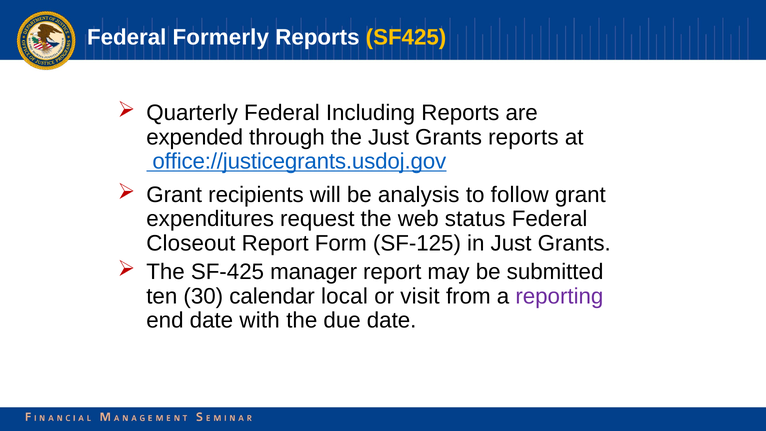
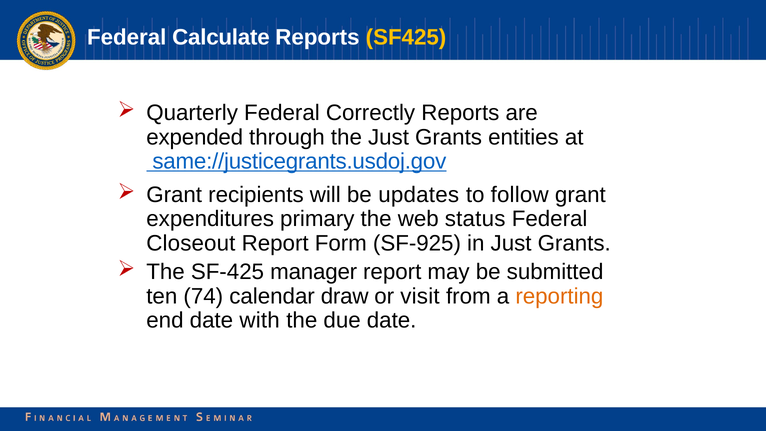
Formerly: Formerly -> Calculate
Including: Including -> Correctly
Grants reports: reports -> entities
office://justicegrants.usdoj.gov: office://justicegrants.usdoj.gov -> same://justicegrants.usdoj.gov
analysis: analysis -> updates
request: request -> primary
SF-125: SF-125 -> SF-925
30: 30 -> 74
local: local -> draw
reporting colour: purple -> orange
